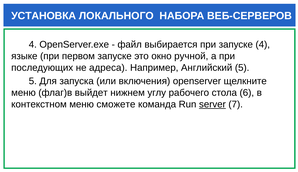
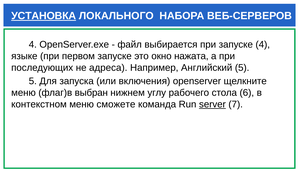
УСТАНОВКА underline: none -> present
ручной: ручной -> нажата
выйдет: выйдет -> выбран
